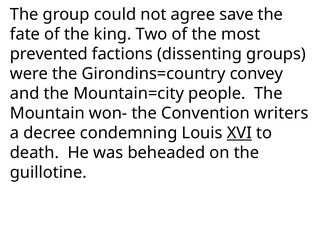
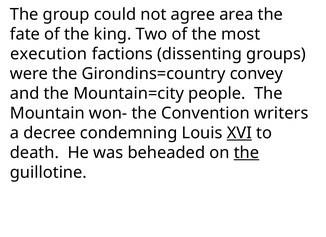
save: save -> area
prevented: prevented -> execution
the at (246, 153) underline: none -> present
